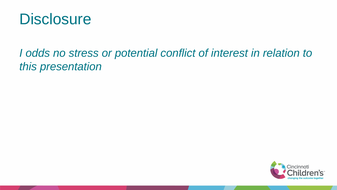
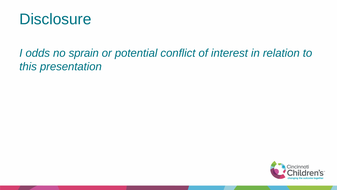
stress: stress -> sprain
